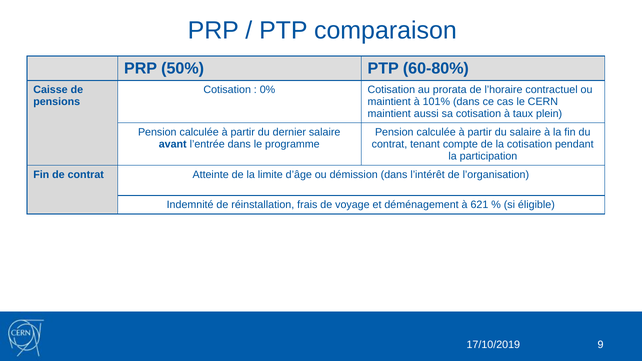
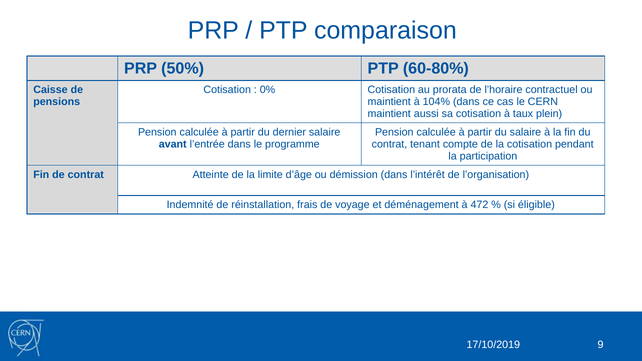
101%: 101% -> 104%
621: 621 -> 472
